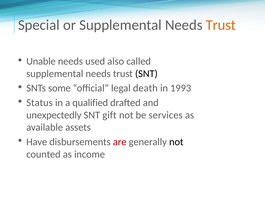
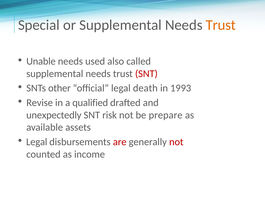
SNT at (146, 74) colour: black -> red
some: some -> other
Status: Status -> Revise
gift: gift -> risk
services: services -> prepare
Have at (37, 142): Have -> Legal
not at (176, 142) colour: black -> red
